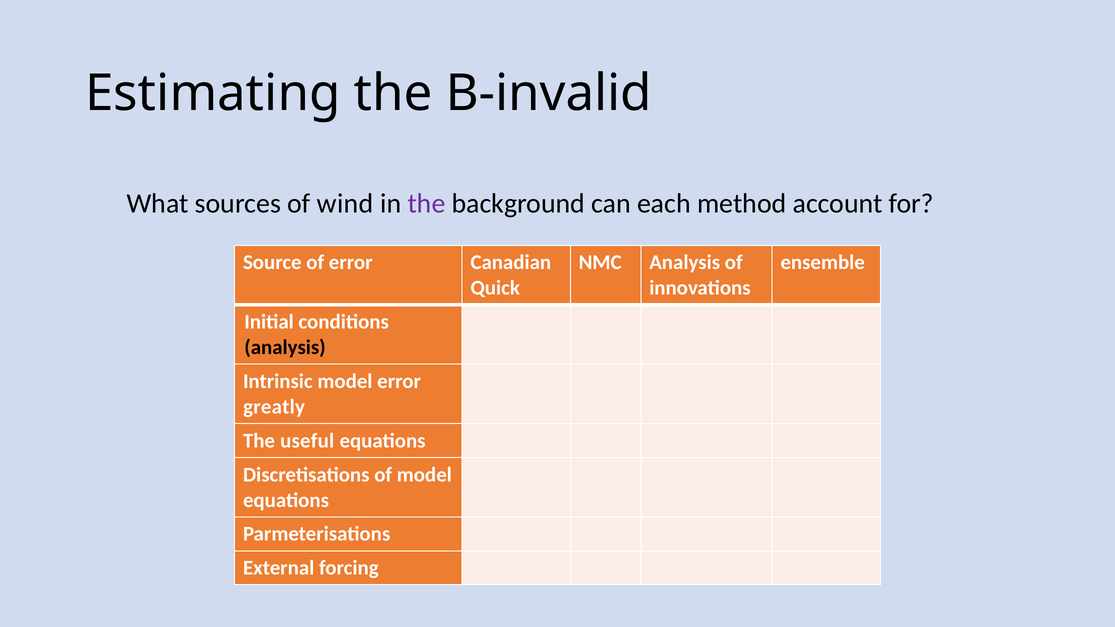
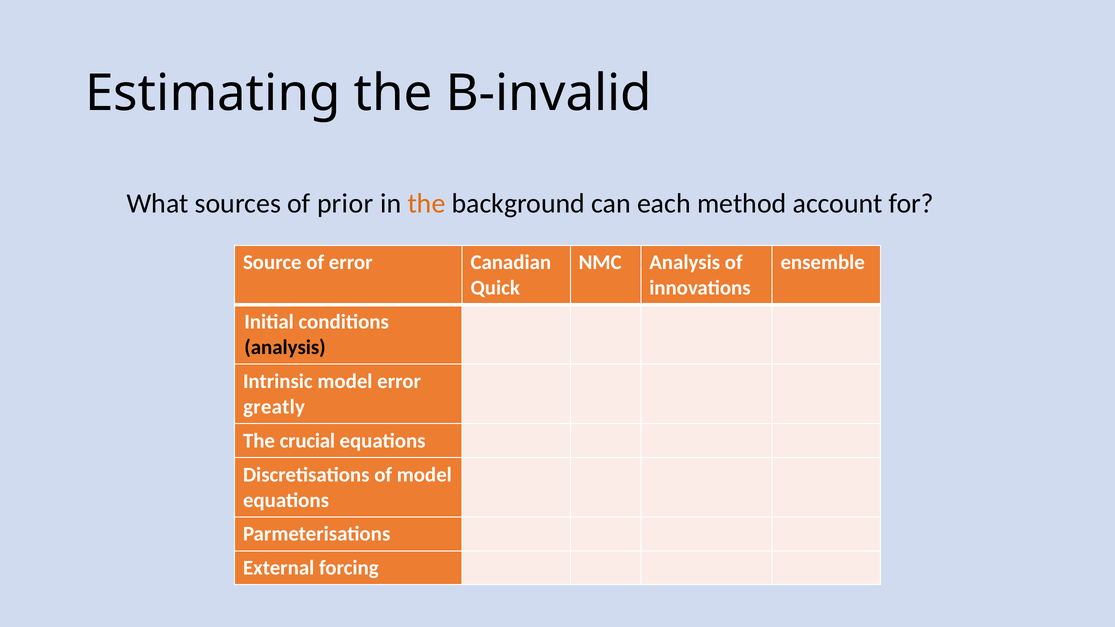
wind: wind -> prior
the at (426, 204) colour: purple -> orange
useful: useful -> crucial
